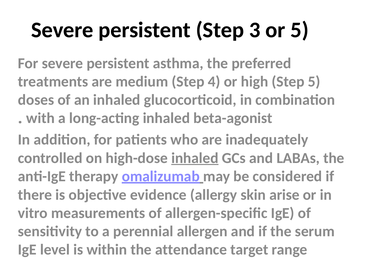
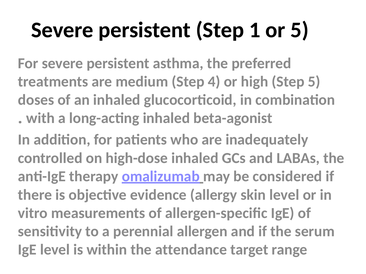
3: 3 -> 1
inhaled at (195, 158) underline: present -> none
skin arise: arise -> level
